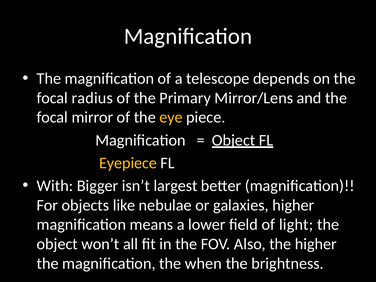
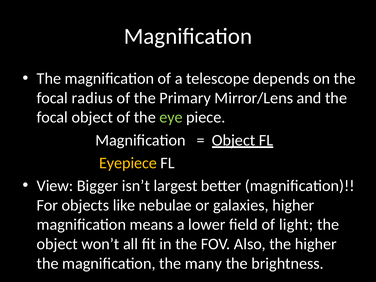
focal mirror: mirror -> object
eye colour: yellow -> light green
With: With -> View
when: when -> many
